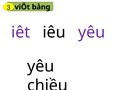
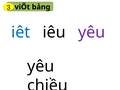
iêt colour: purple -> blue
